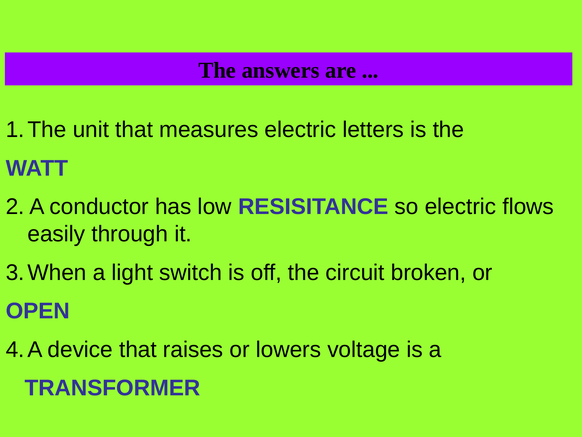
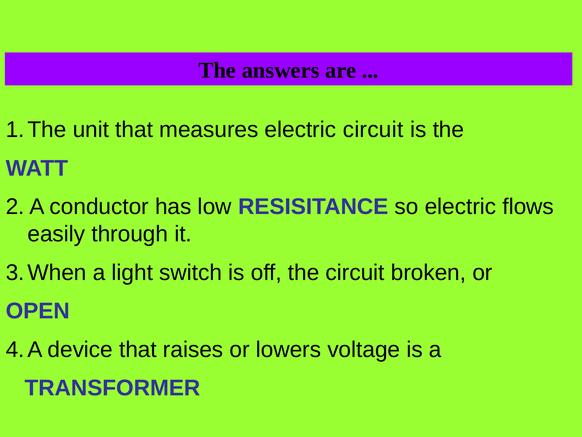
electric letters: letters -> circuit
